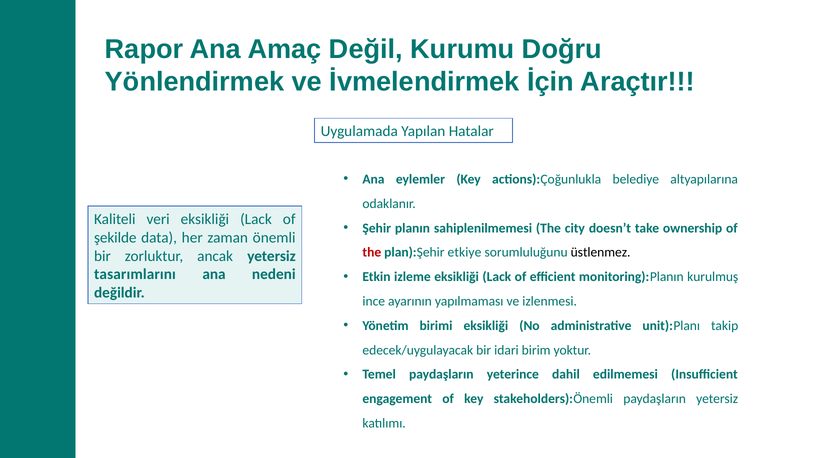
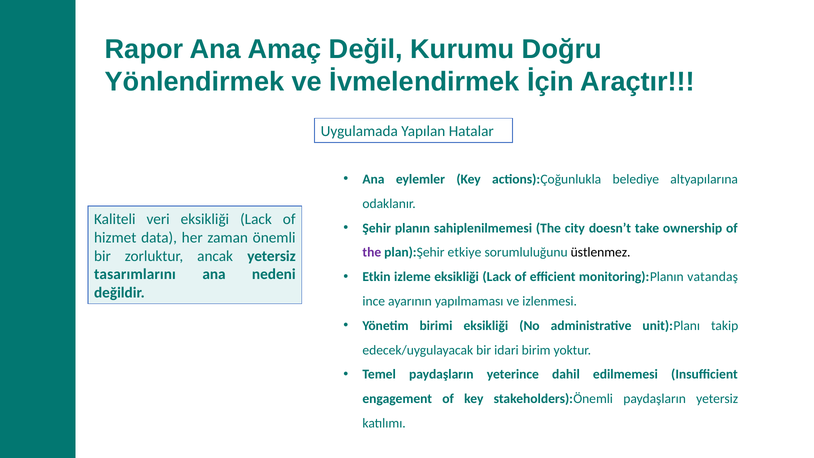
şekilde: şekilde -> hizmet
the at (372, 252) colour: red -> purple
kurulmuş: kurulmuş -> vatandaş
